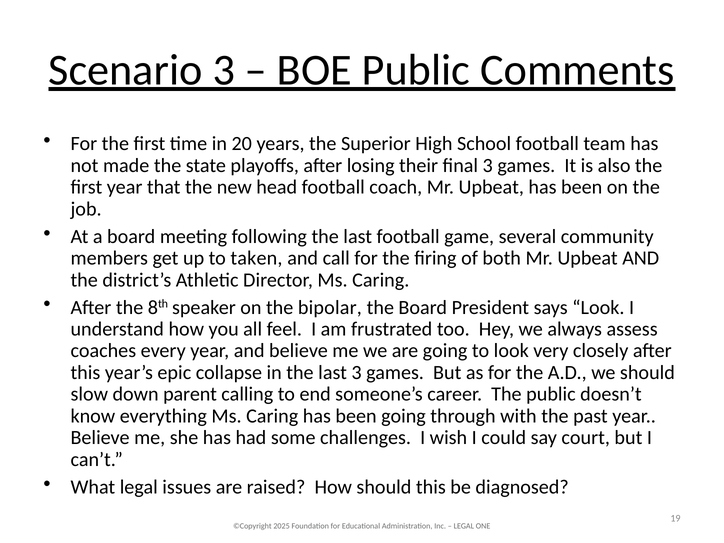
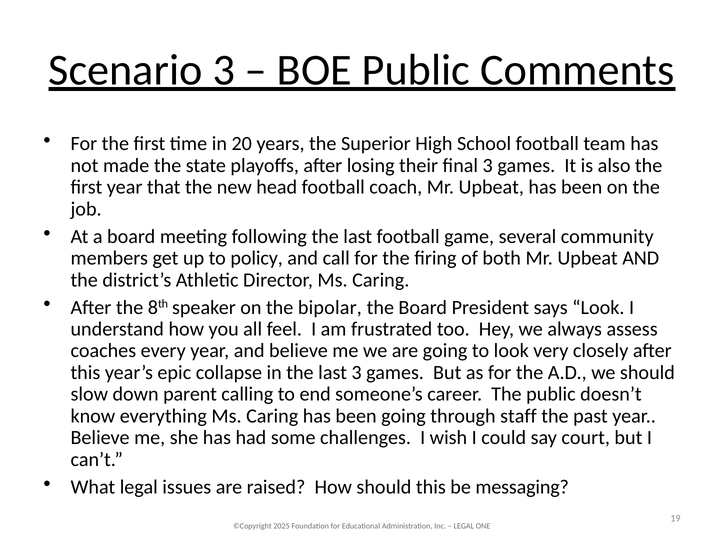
taken: taken -> policy
with: with -> staff
diagnosed: diagnosed -> messaging
